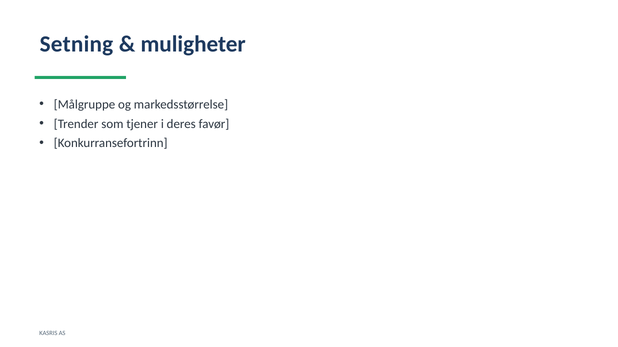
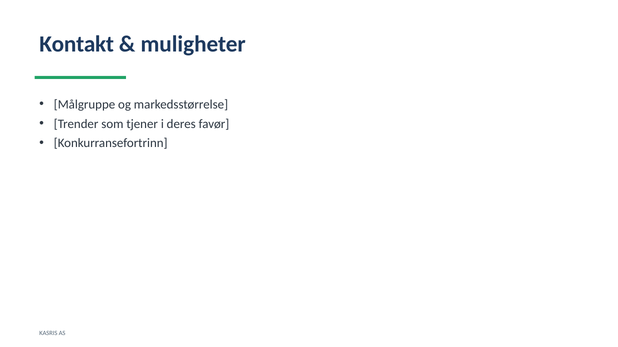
Setning: Setning -> Kontakt
